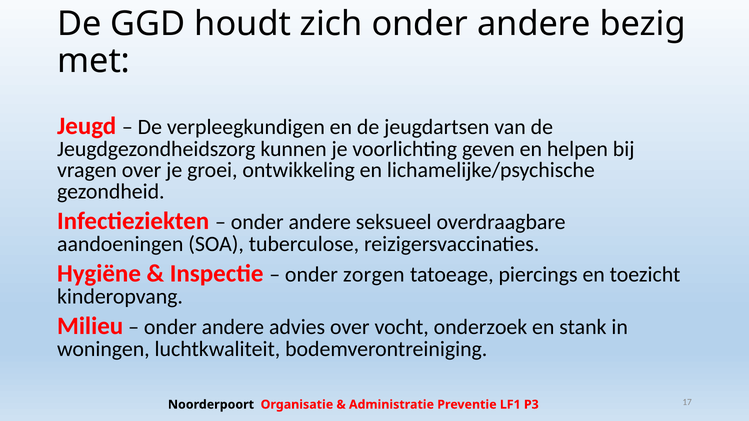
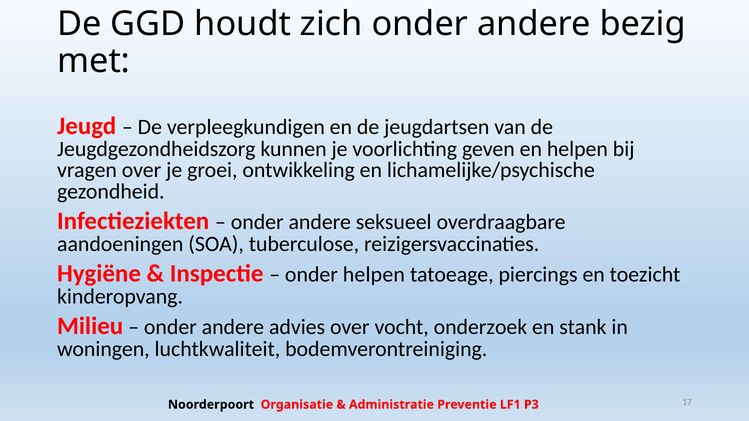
onder zorgen: zorgen -> helpen
